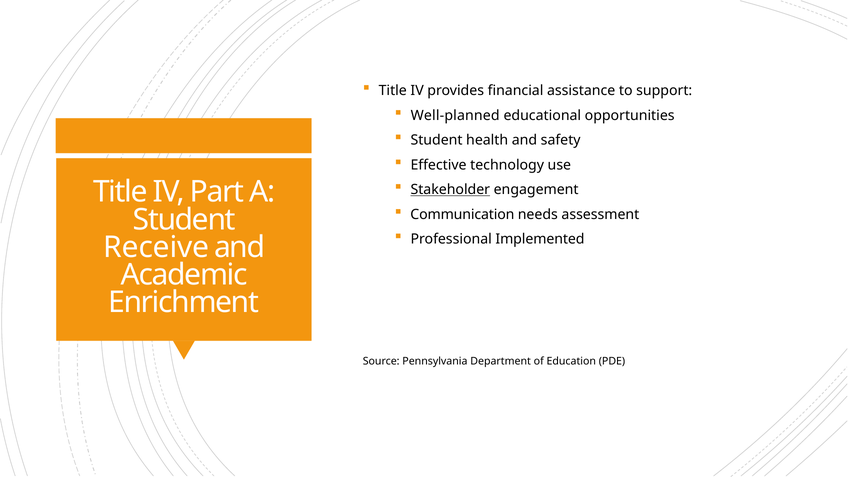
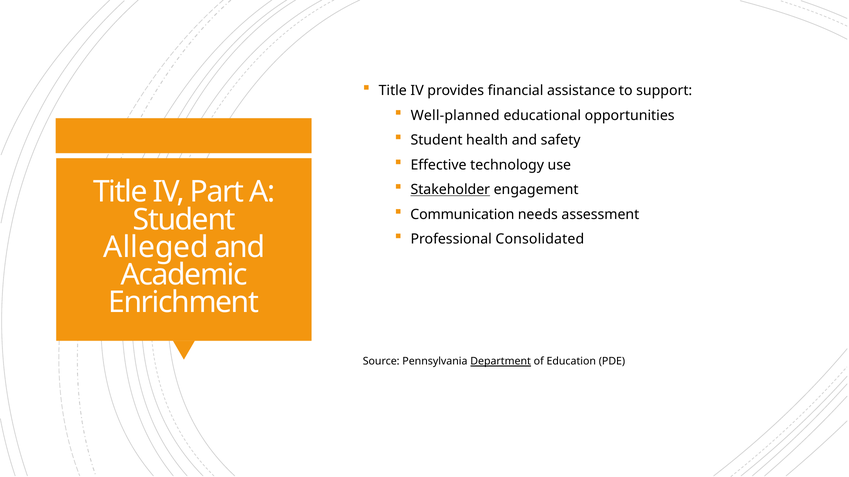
Implemented: Implemented -> Consolidated
Receive: Receive -> Alleged
Department underline: none -> present
